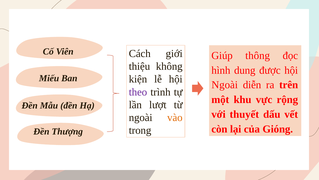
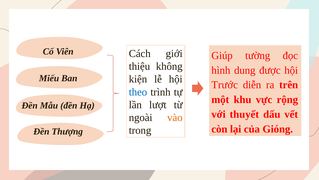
thông: thông -> tường
Ngoài at (225, 85): Ngoài -> Trước
theo colour: purple -> blue
